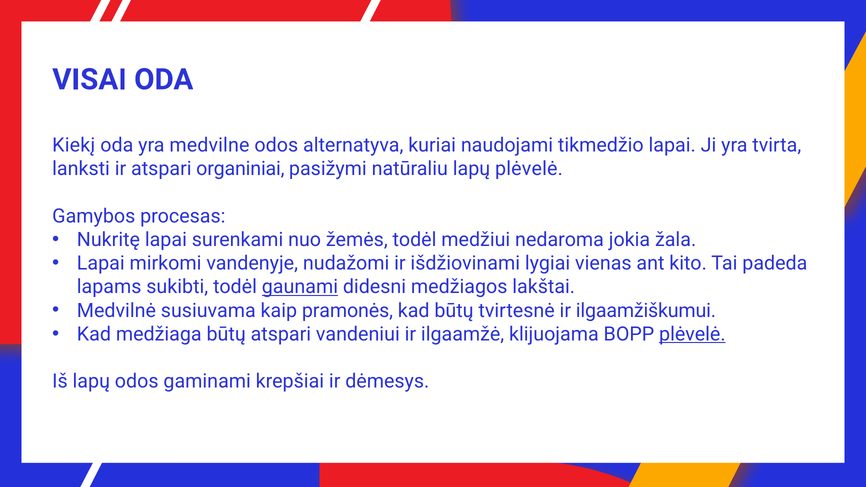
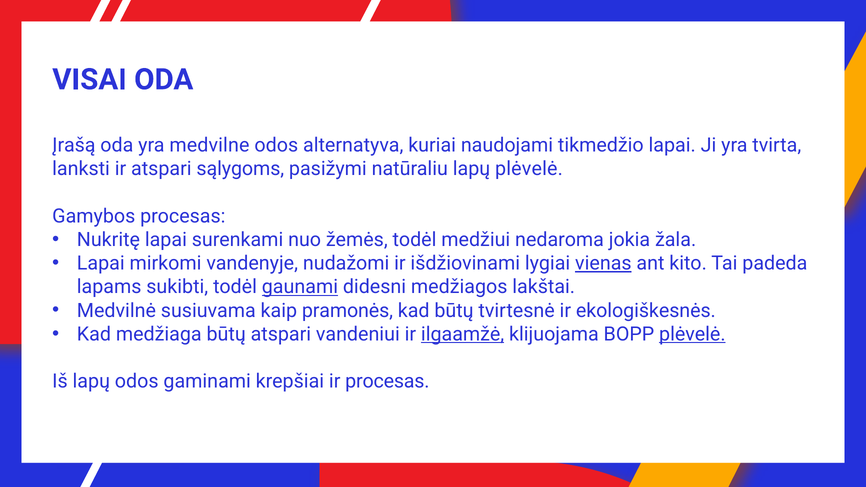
Kiekį: Kiekį -> Įrašą
organiniai: organiniai -> sąlygoms
vienas underline: none -> present
ilgaamžiškumui: ilgaamžiškumui -> ekologiškesnės
ilgaamžė underline: none -> present
ir dėmesys: dėmesys -> procesas
